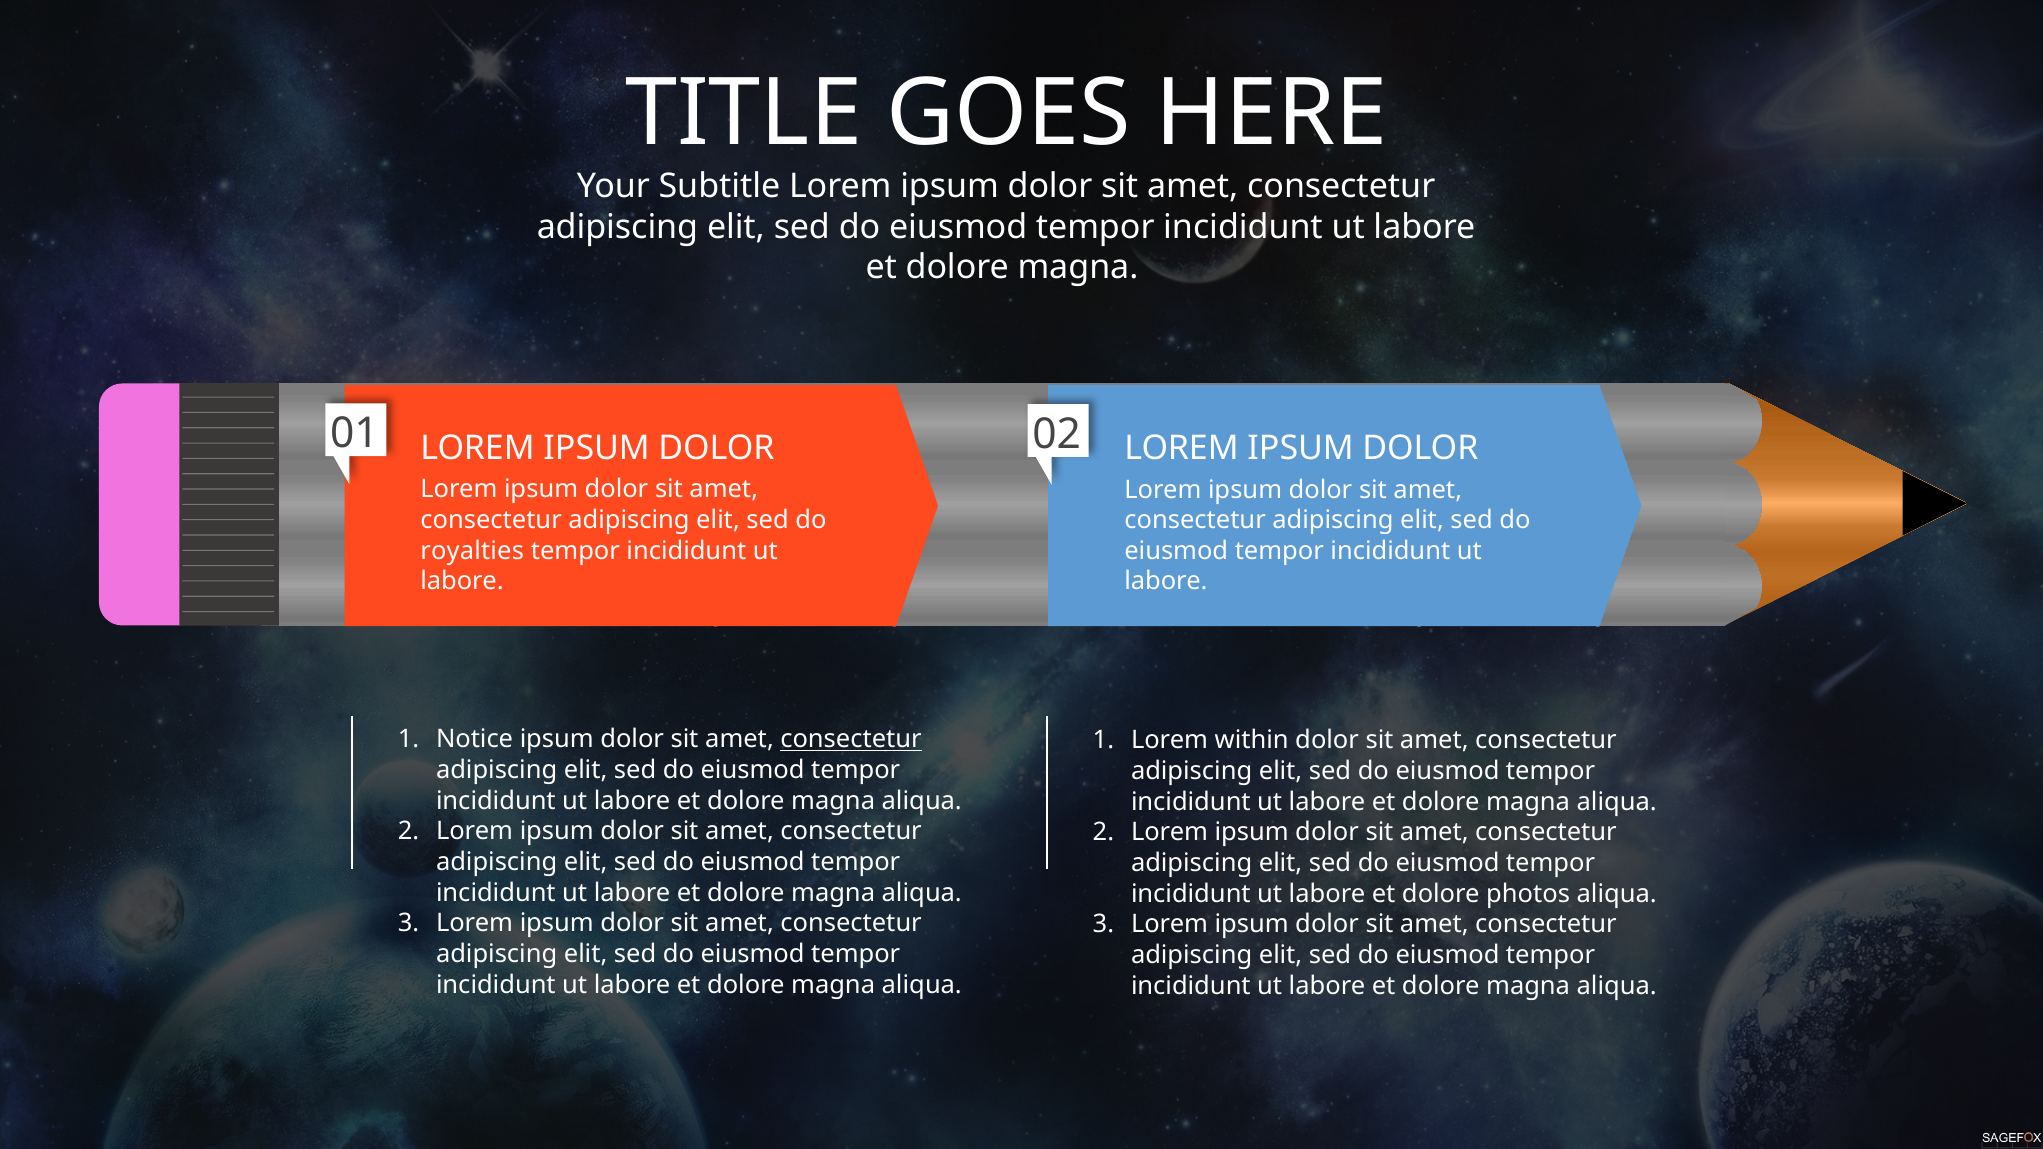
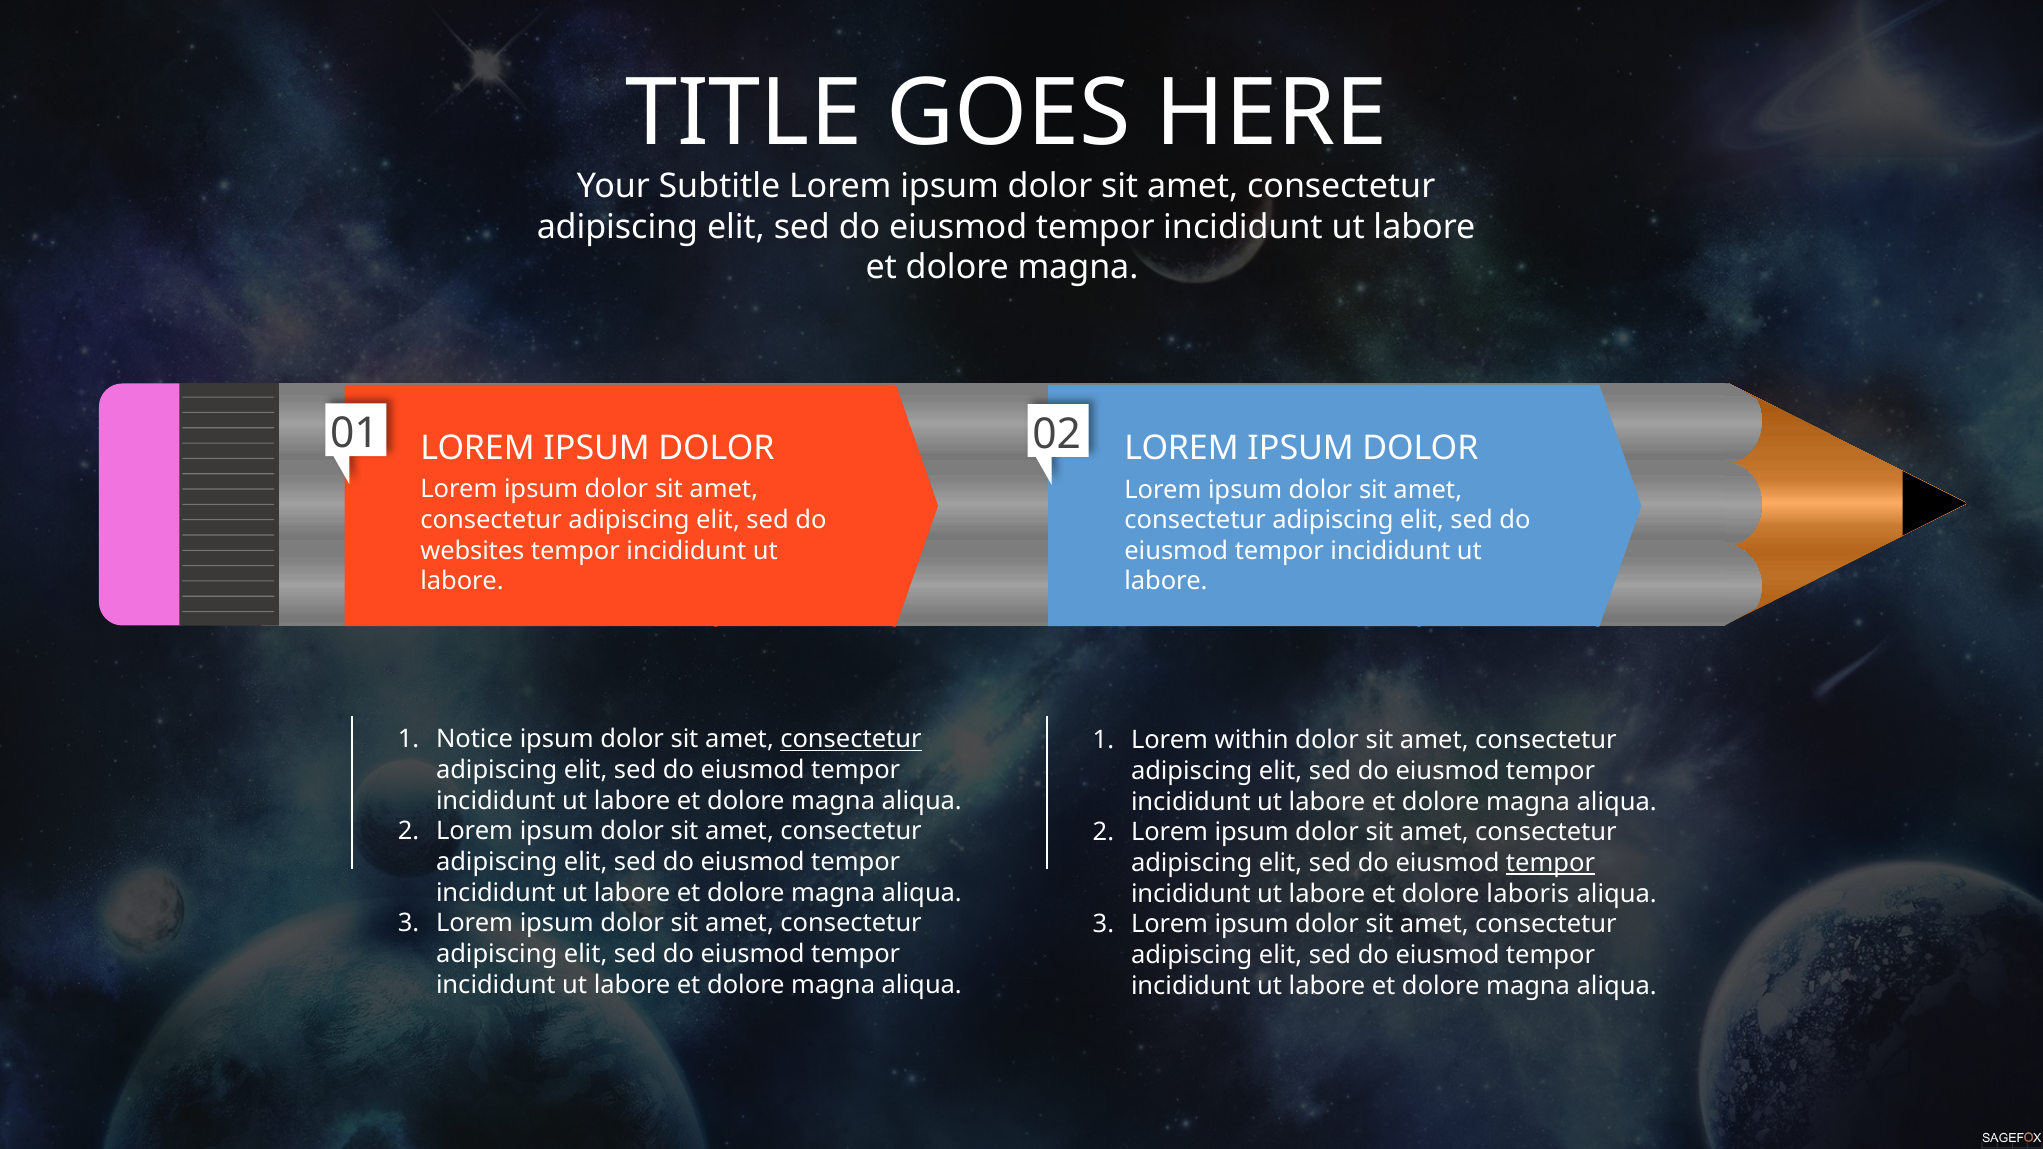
royalties: royalties -> websites
tempor at (1551, 863) underline: none -> present
photos: photos -> laboris
